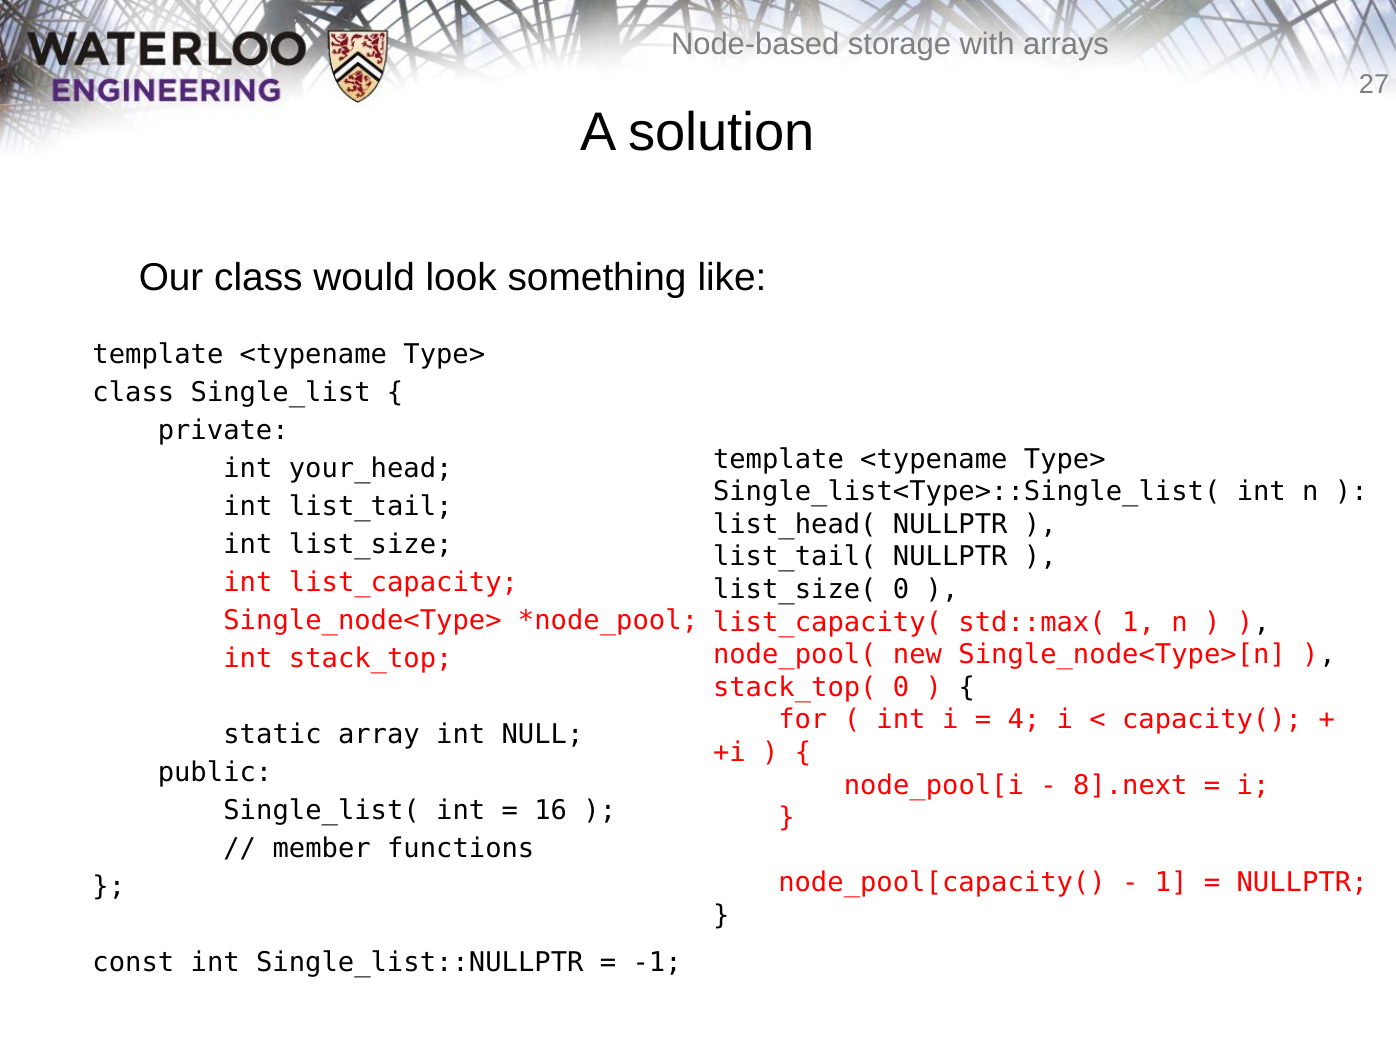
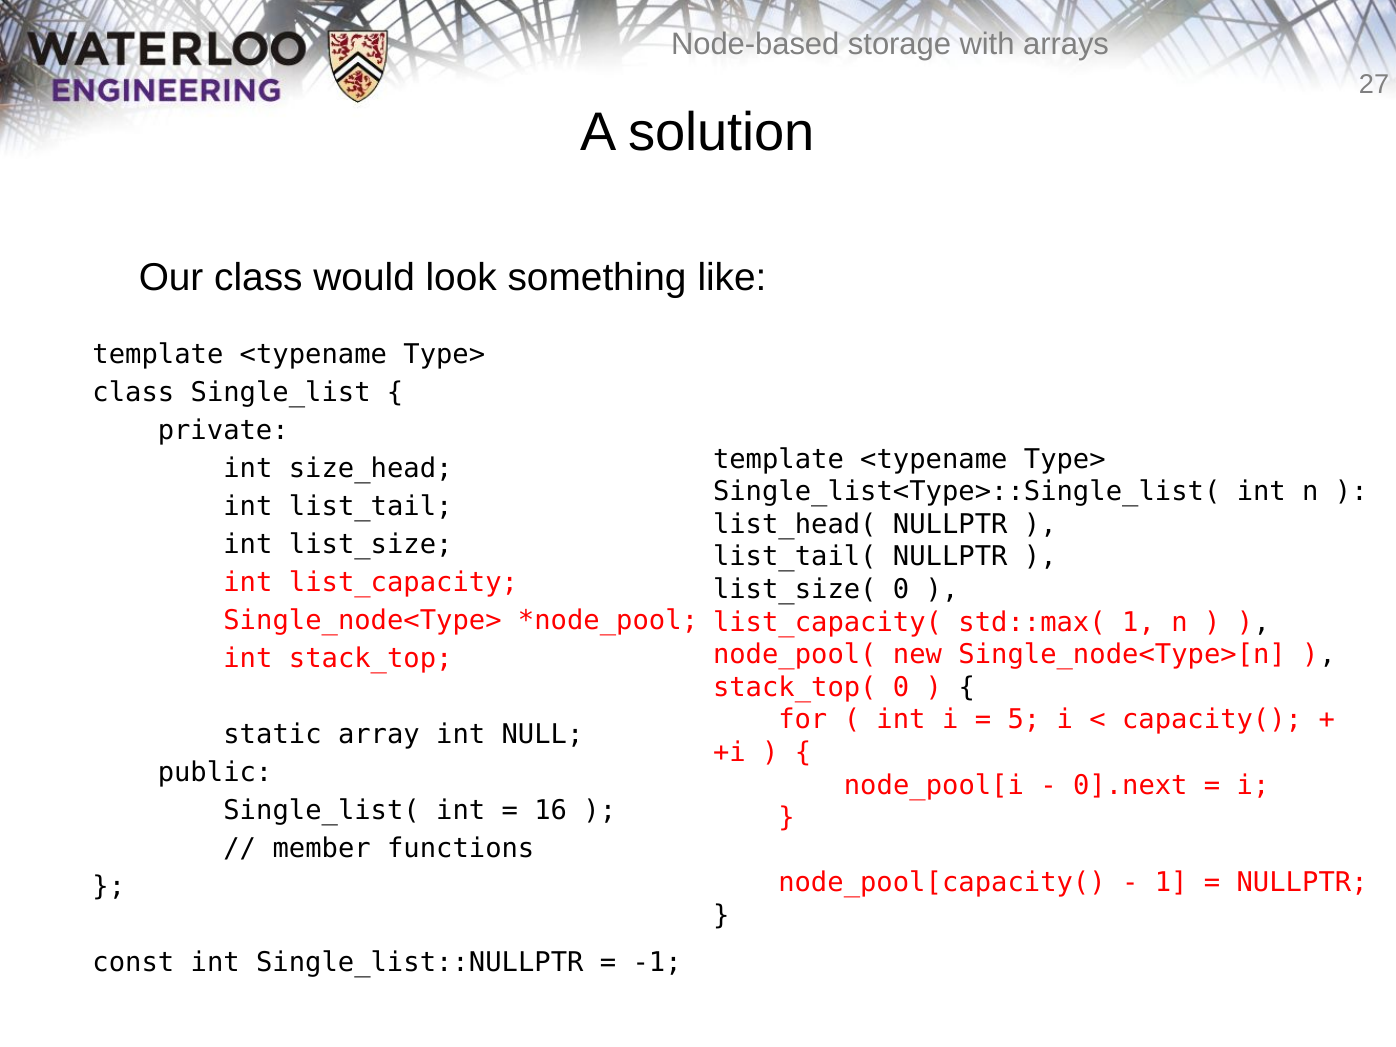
your_head: your_head -> size_head
4: 4 -> 5
8].next: 8].next -> 0].next
